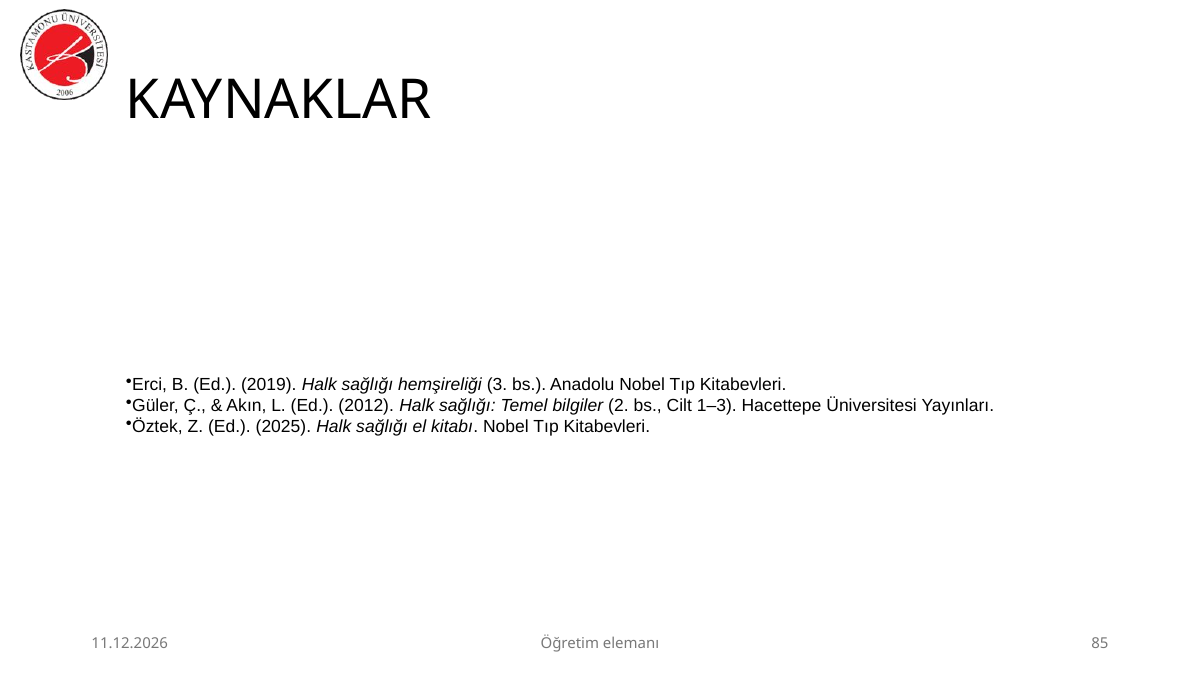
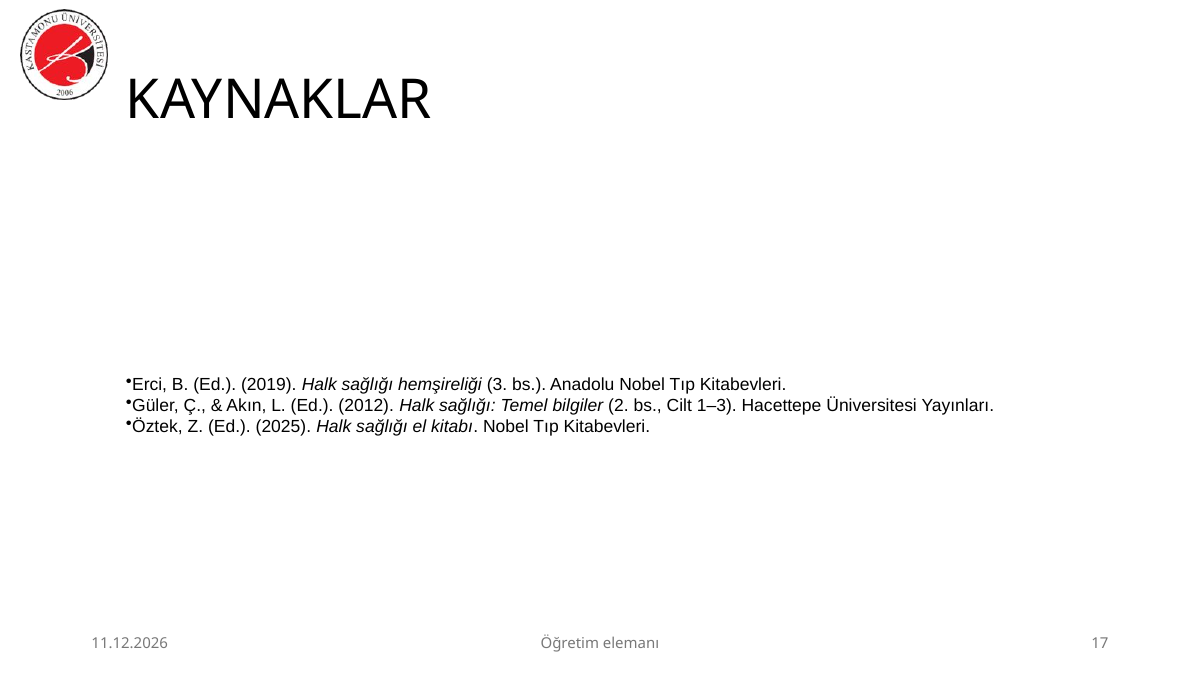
85: 85 -> 17
